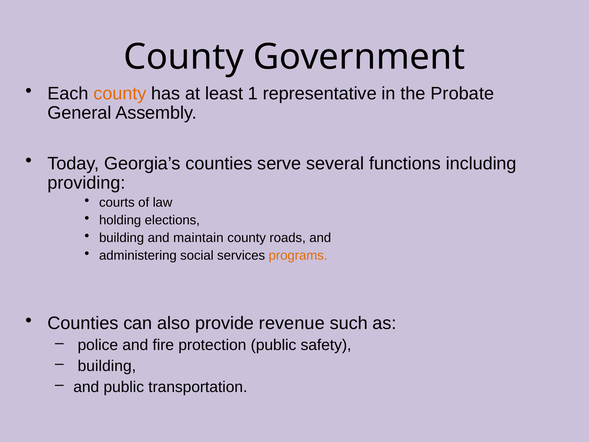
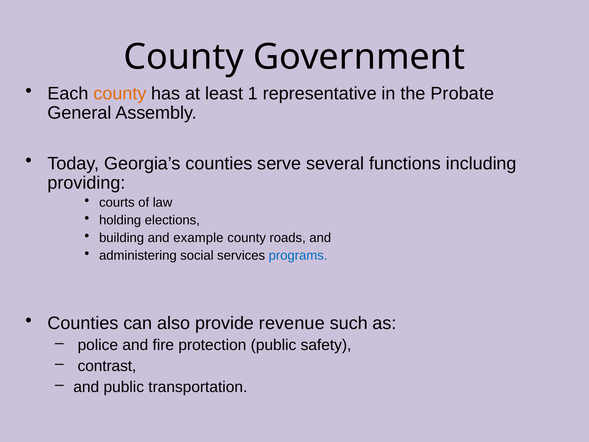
maintain: maintain -> example
programs colour: orange -> blue
building at (107, 366): building -> contrast
